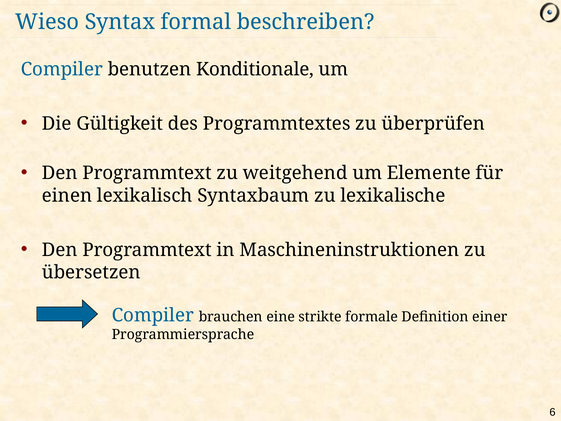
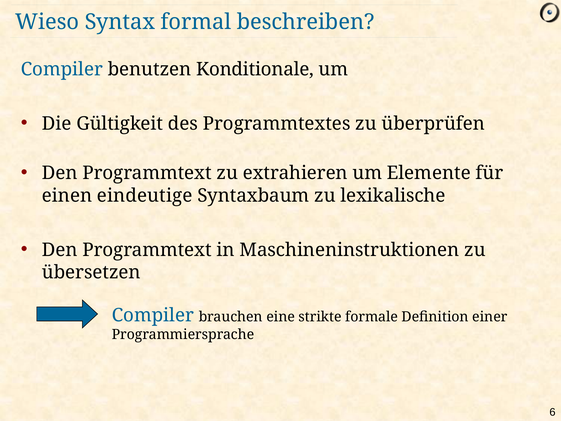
weitgehend: weitgehend -> extrahieren
lexikalisch: lexikalisch -> eindeutige
